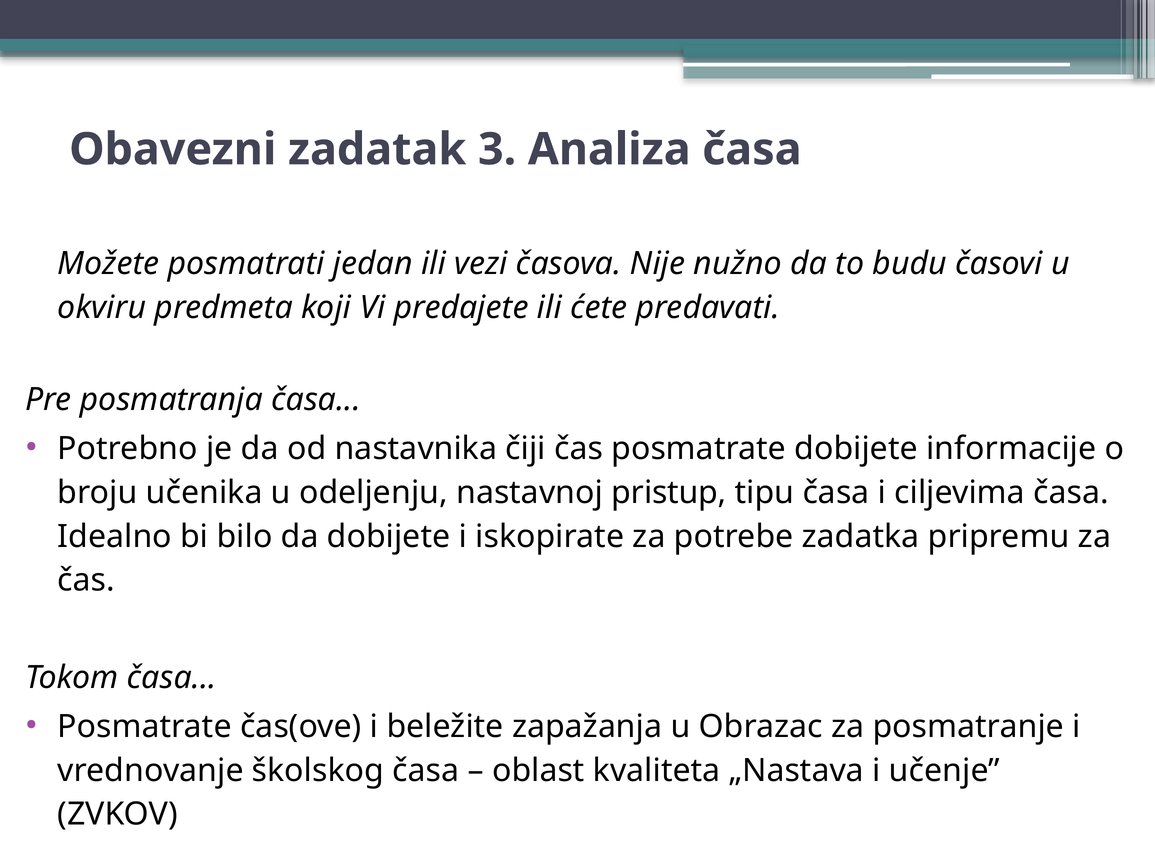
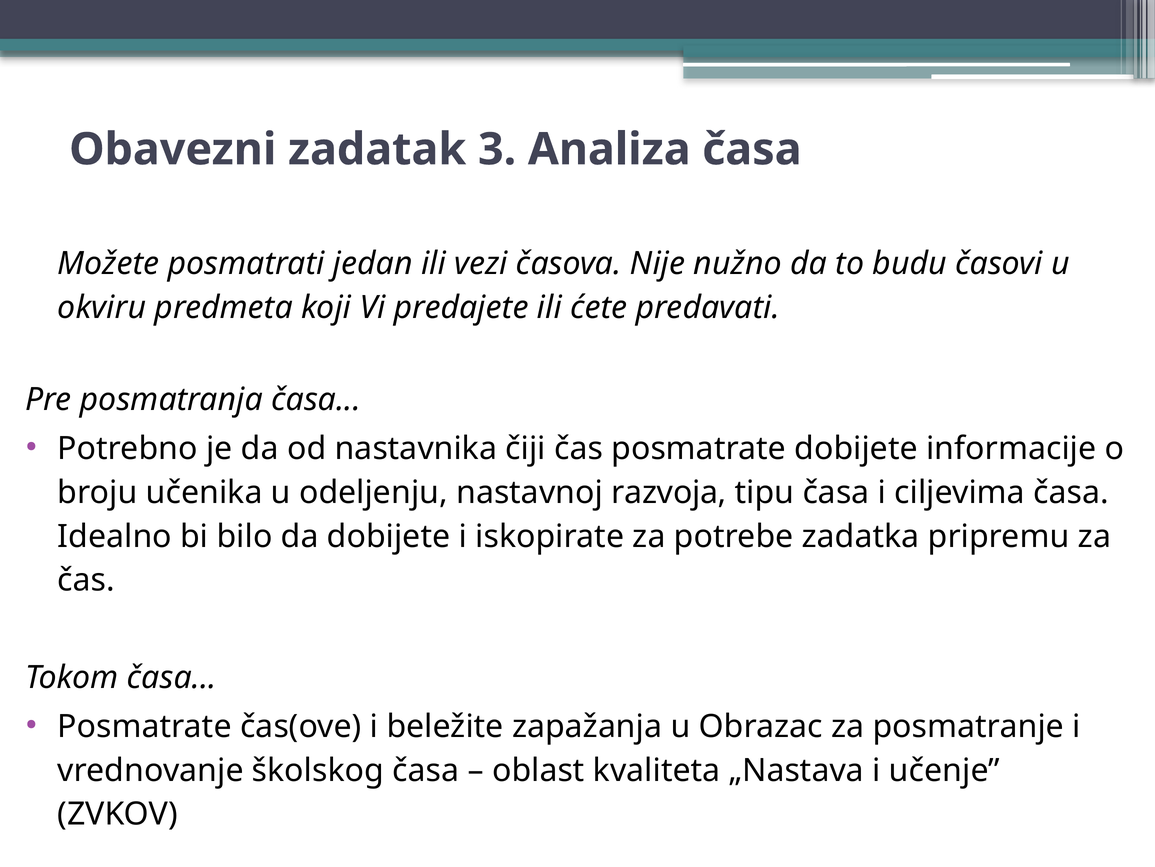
pristup: pristup -> razvoja
